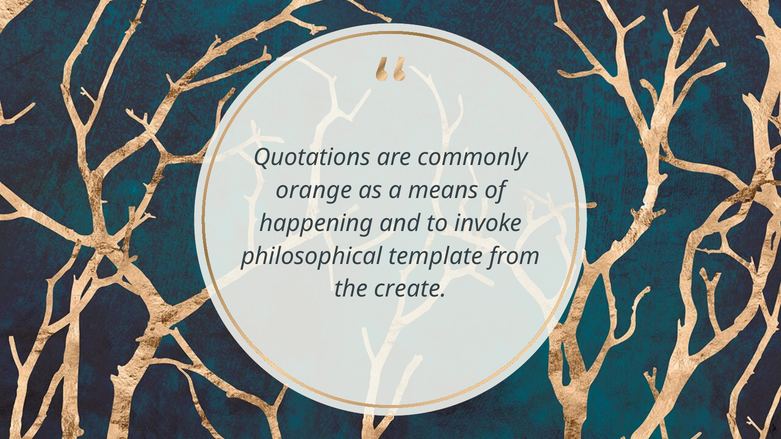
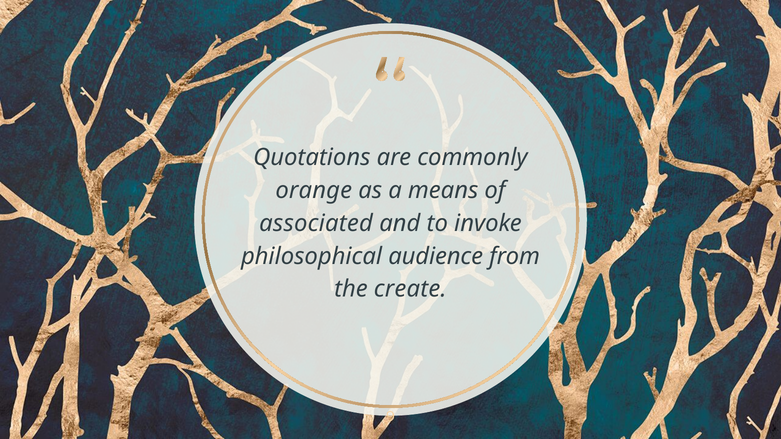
happening: happening -> associated
template: template -> audience
